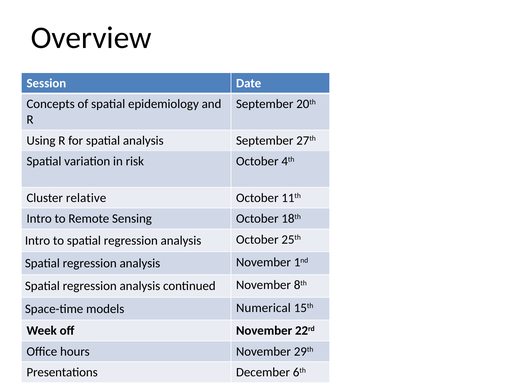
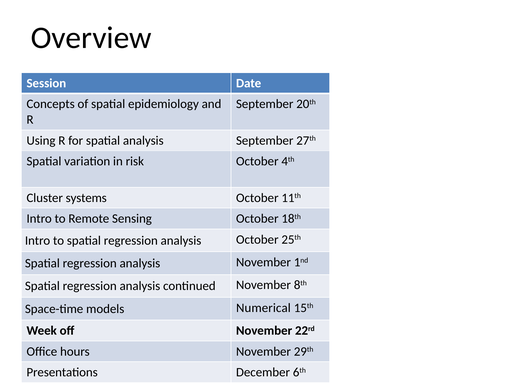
relative: relative -> systems
